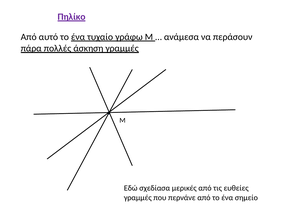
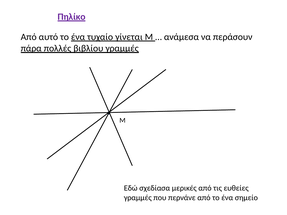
γράφω: γράφω -> γίνεται
άσκηση: άσκηση -> βιβλίου
